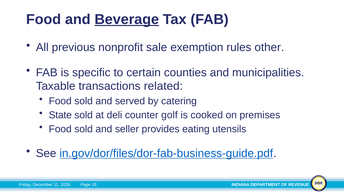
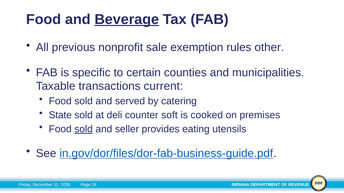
related: related -> current
golf: golf -> soft
sold at (84, 129) underline: none -> present
